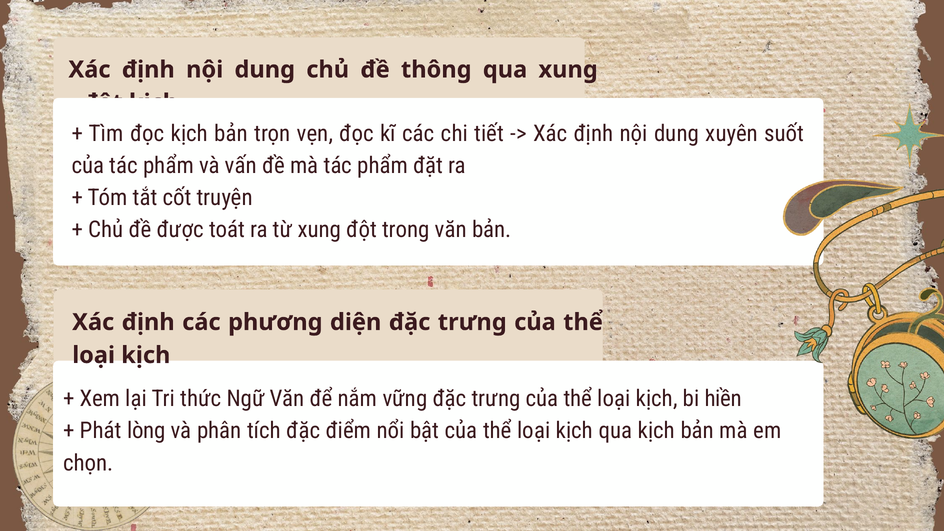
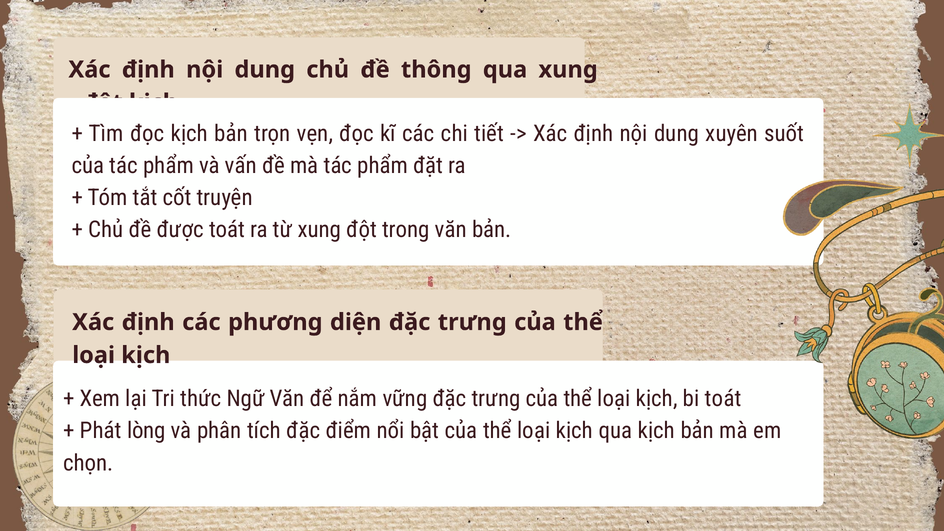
bi hiền: hiền -> toát
